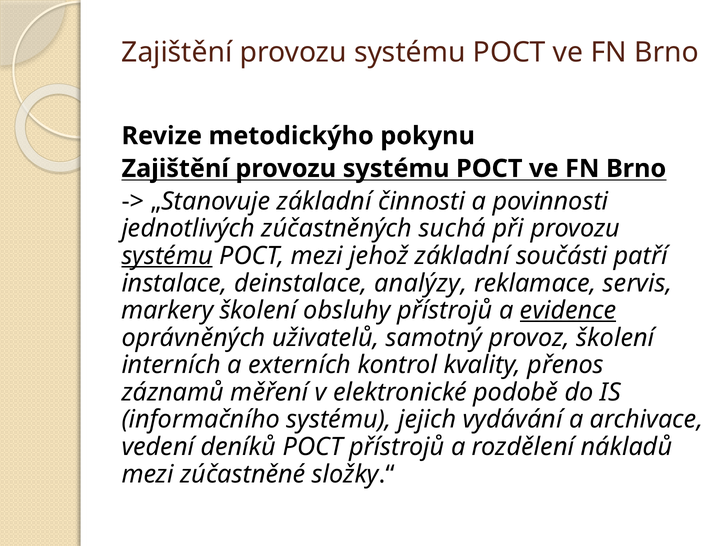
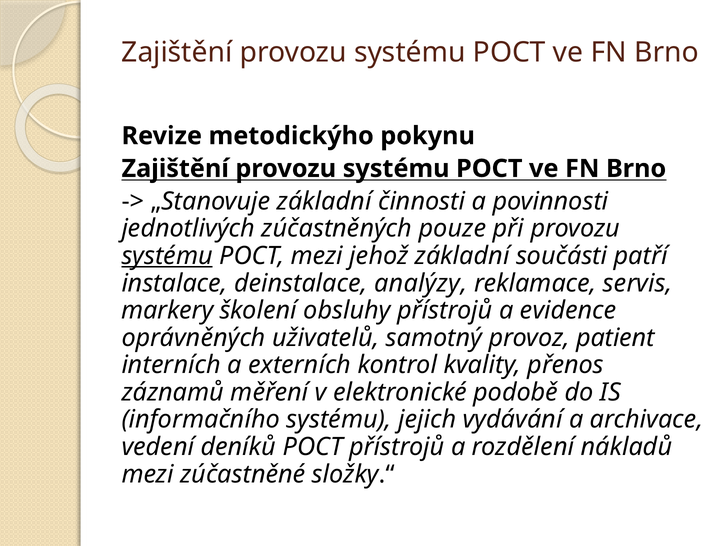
suchá: suchá -> pouze
evidence underline: present -> none
provoz školení: školení -> patient
